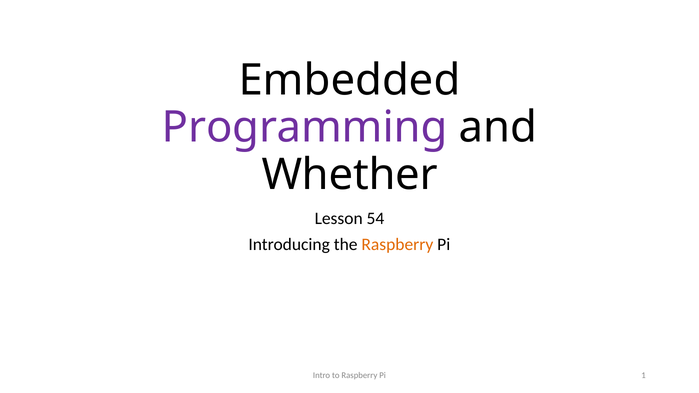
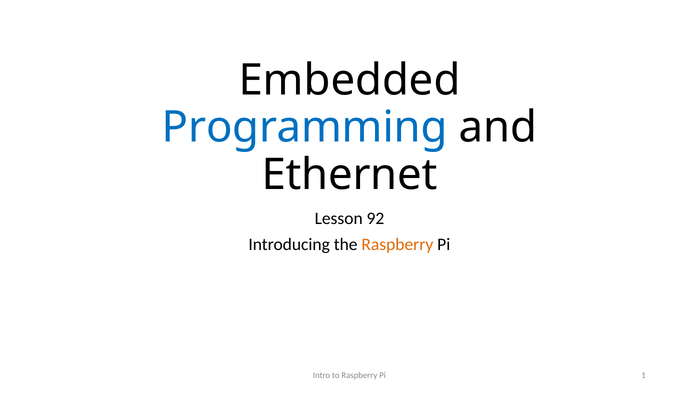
Programming colour: purple -> blue
Whether: Whether -> Ethernet
54: 54 -> 92
